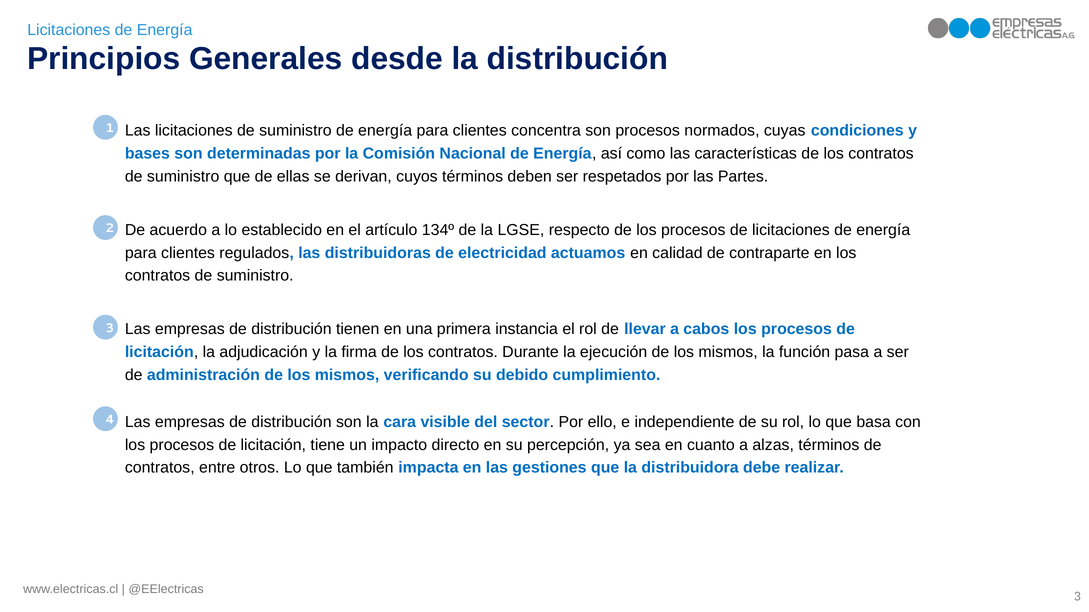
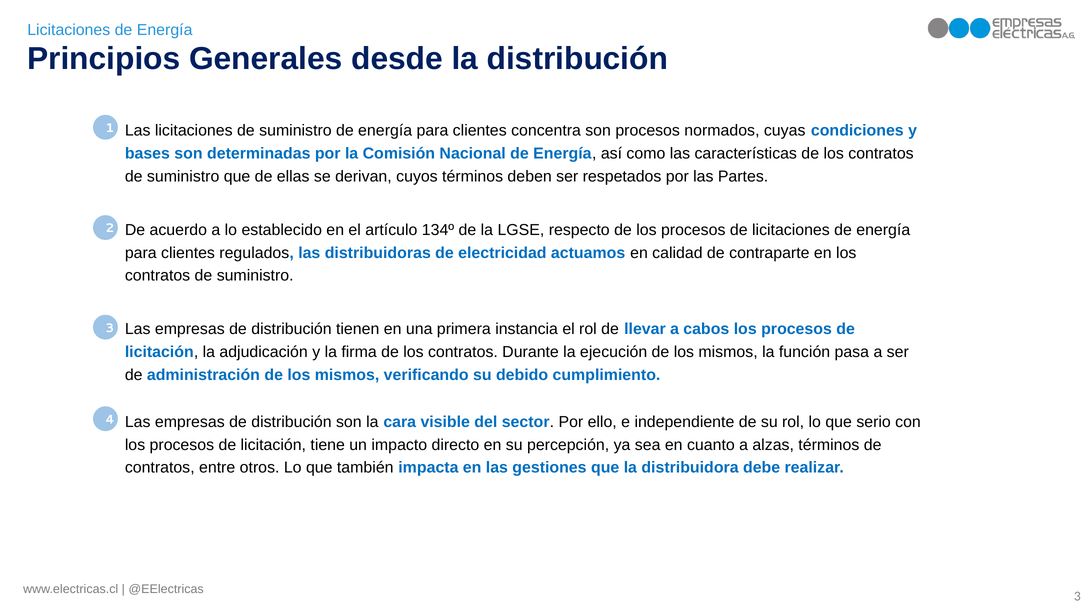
basa: basa -> serio
